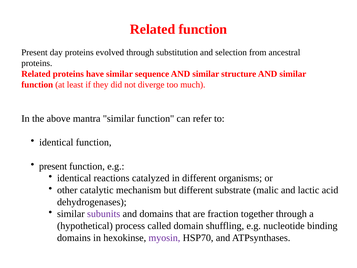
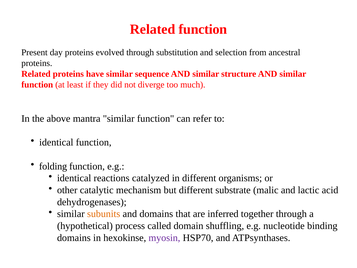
present at (53, 166): present -> folding
subunits colour: purple -> orange
fraction: fraction -> inferred
